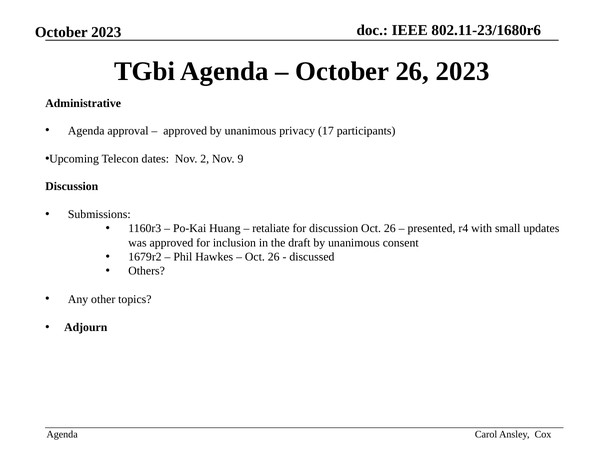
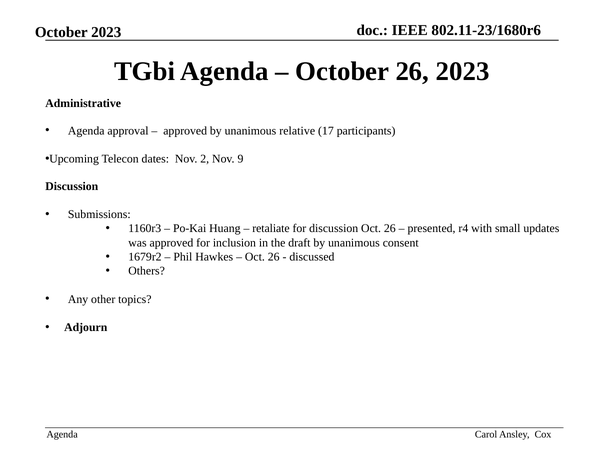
privacy: privacy -> relative
